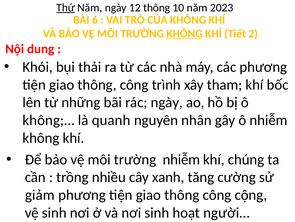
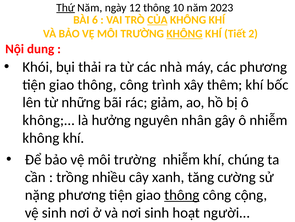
CỦA underline: none -> present
tham: tham -> thêm
rác ngày: ngày -> giảm
quanh: quanh -> hưởng
giảm: giảm -> nặng
thông at (182, 194) underline: none -> present
